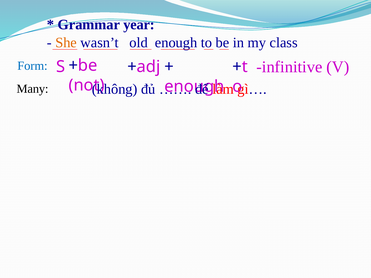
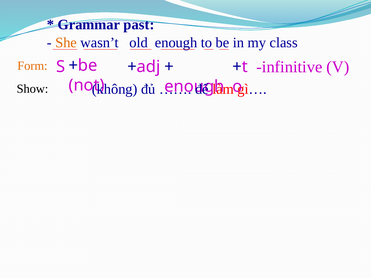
year: year -> past
Form colour: blue -> orange
Many: Many -> Show
